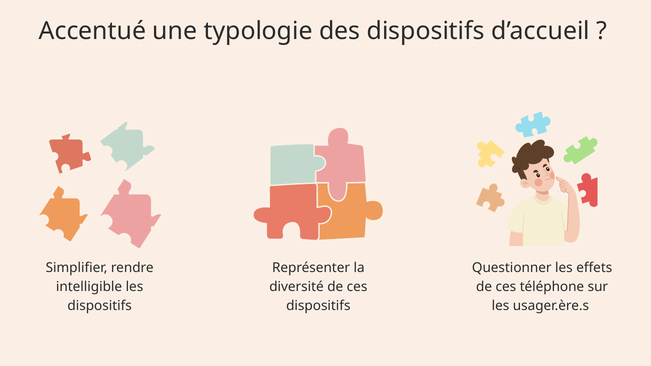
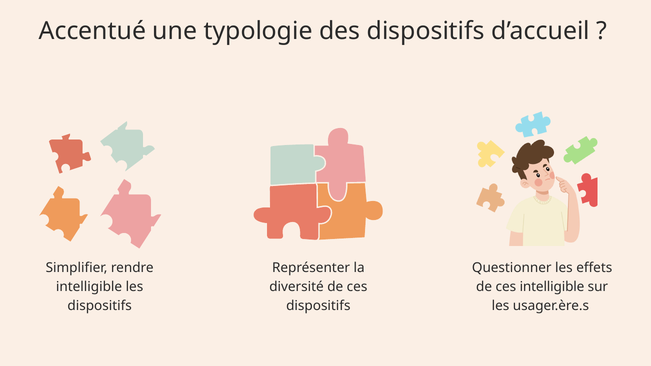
ces téléphone: téléphone -> intelligible
